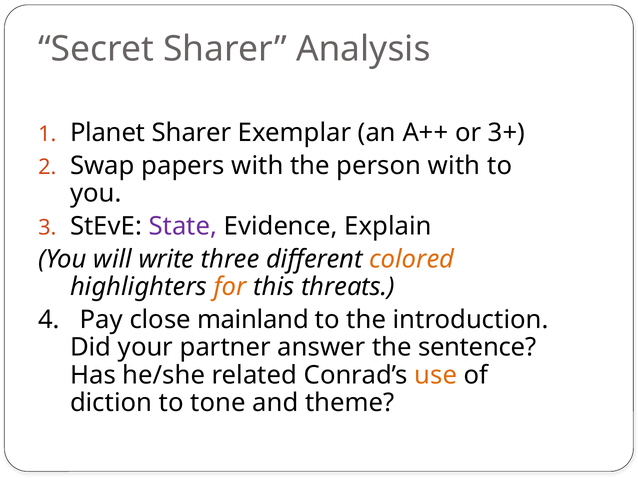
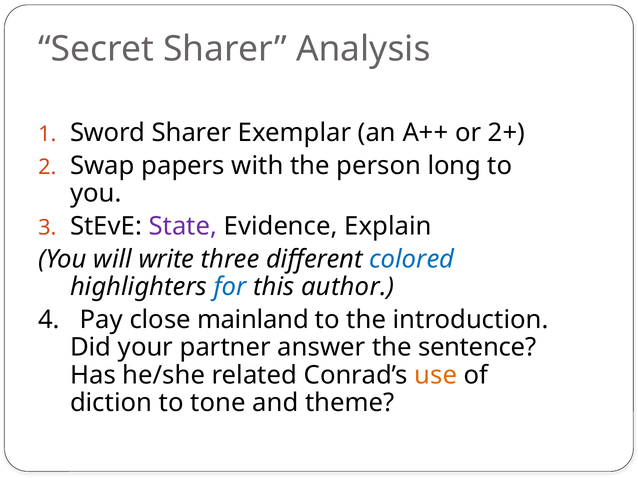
Planet: Planet -> Sword
3+: 3+ -> 2+
person with: with -> long
colored colour: orange -> blue
for colour: orange -> blue
threats: threats -> author
